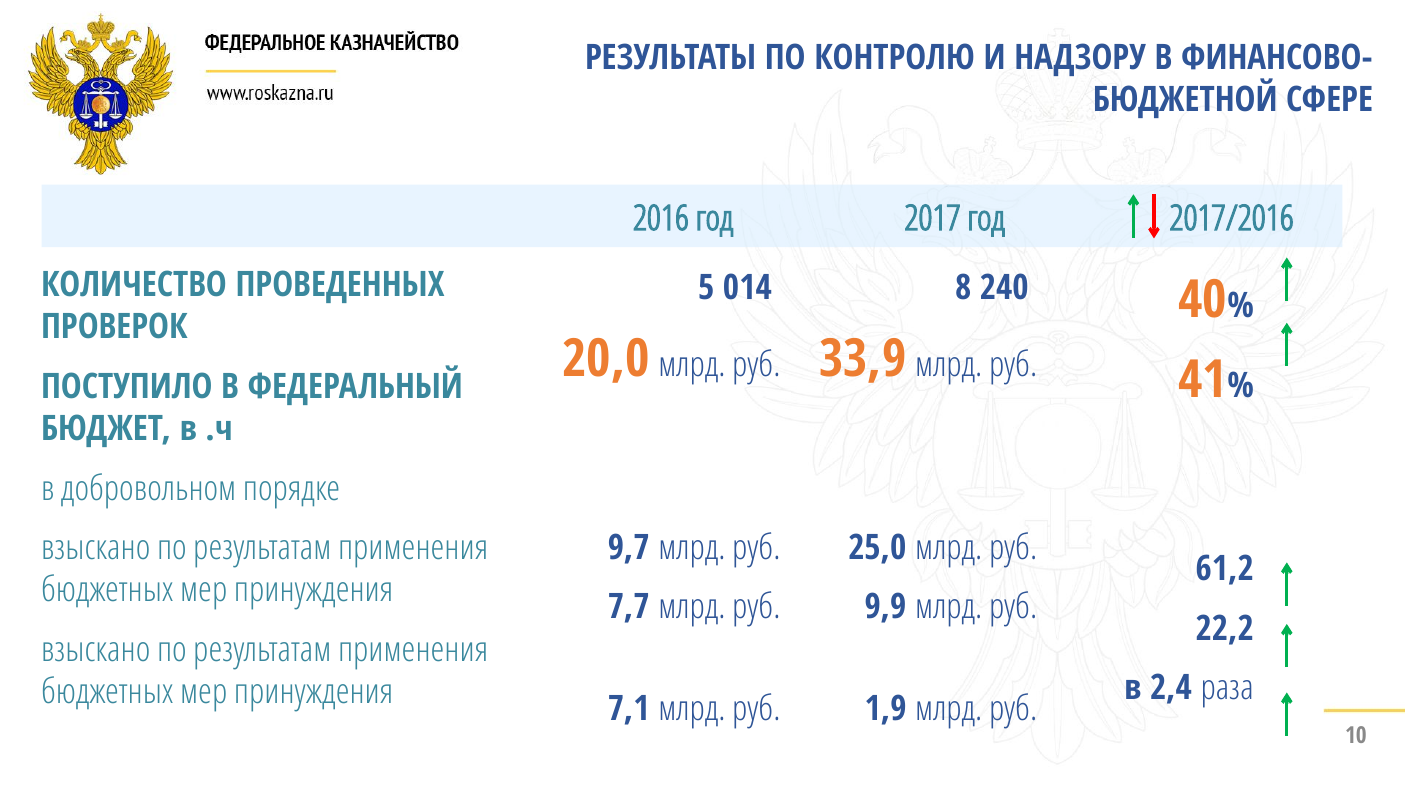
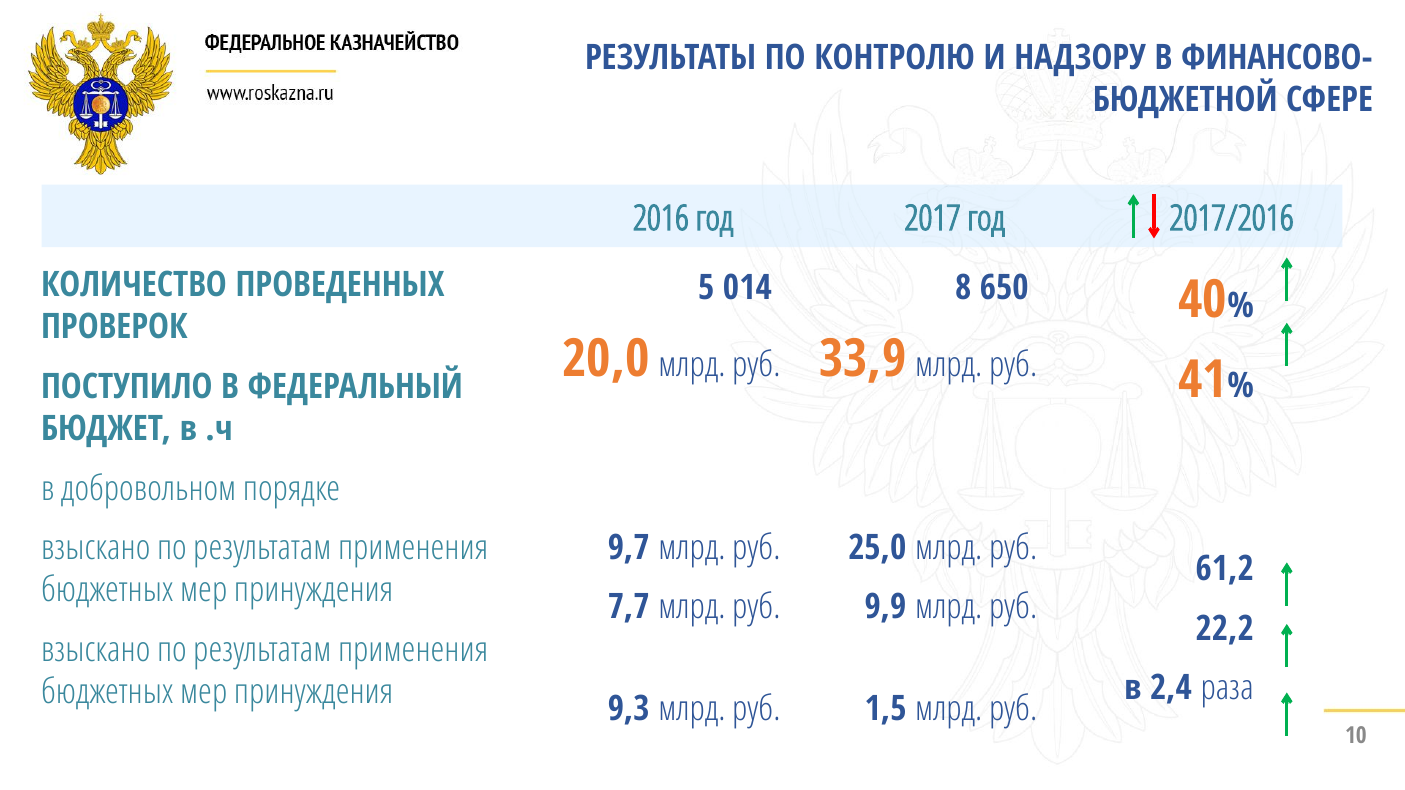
240: 240 -> 650
7,1: 7,1 -> 9,3
1,9: 1,9 -> 1,5
